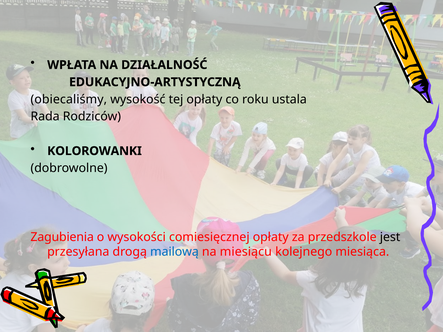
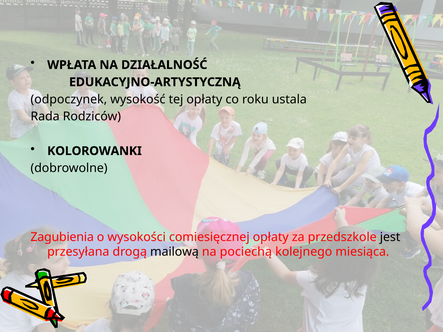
obiecaliśmy: obiecaliśmy -> odpoczynek
mailową colour: blue -> black
miesiącu: miesiącu -> pociechą
